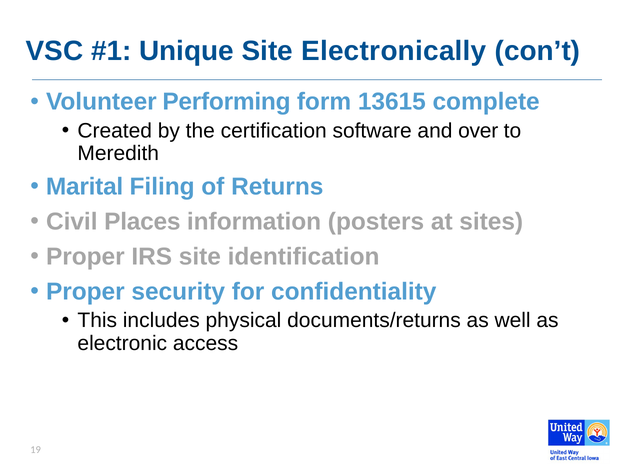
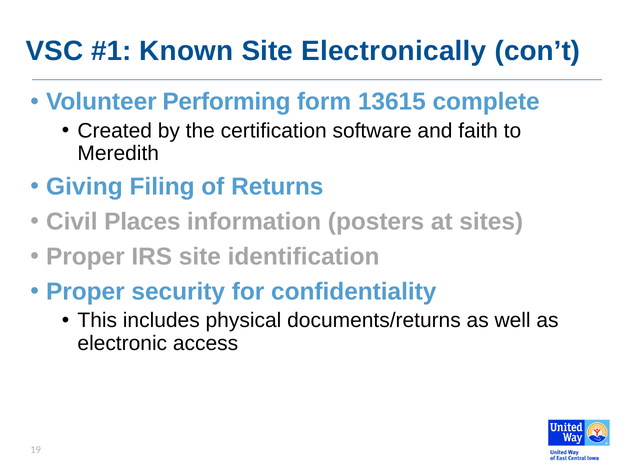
Unique: Unique -> Known
over: over -> faith
Marital: Marital -> Giving
